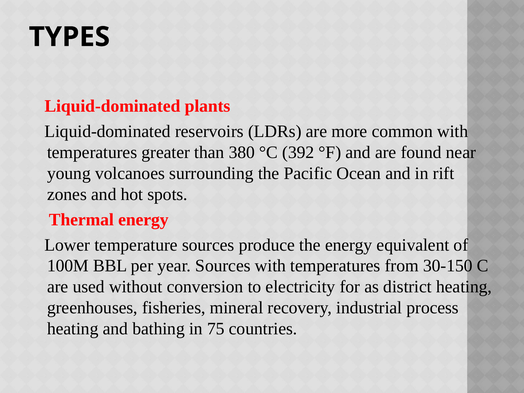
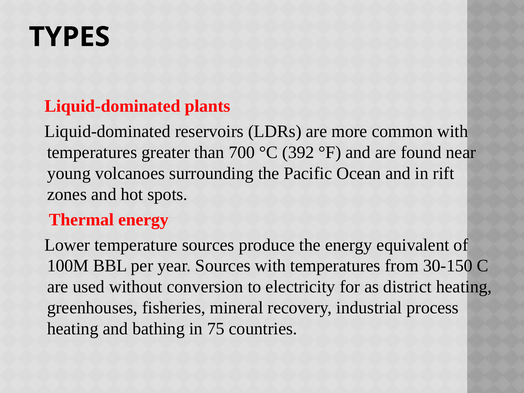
380: 380 -> 700
